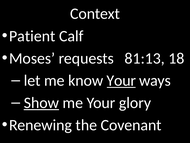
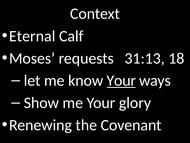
Patient: Patient -> Eternal
81:13: 81:13 -> 31:13
Show underline: present -> none
